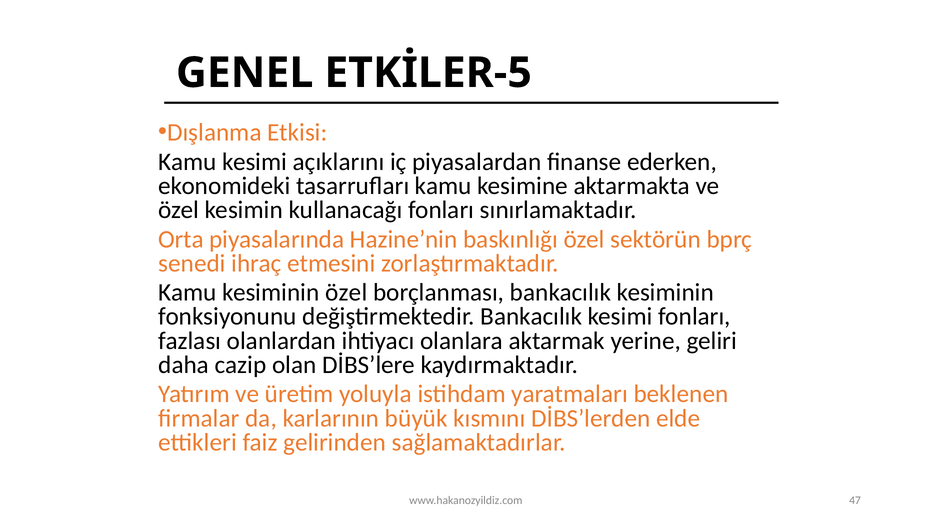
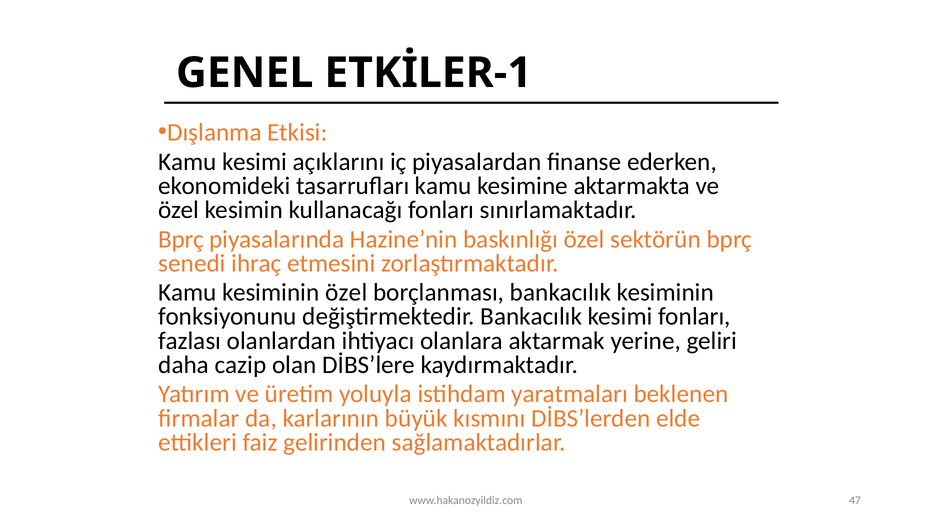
ETKİLER-5: ETKİLER-5 -> ETKİLER-1
Orta at (181, 239): Orta -> Bprç
